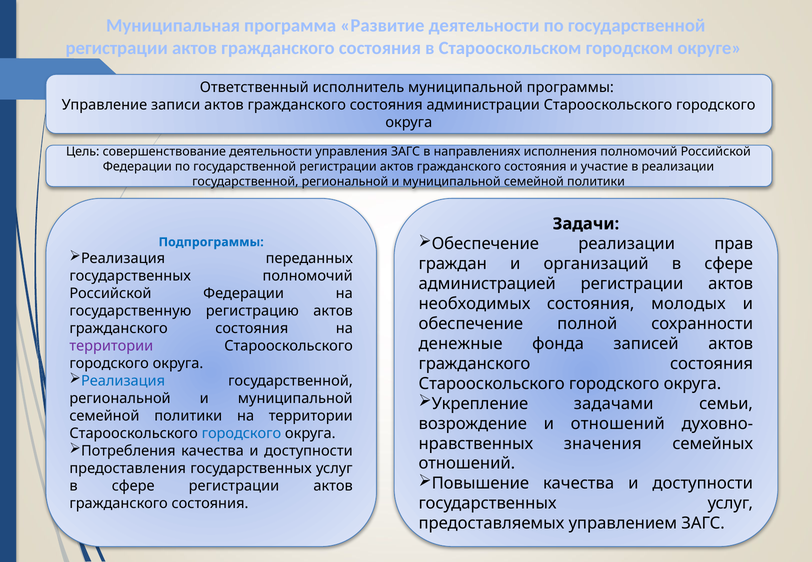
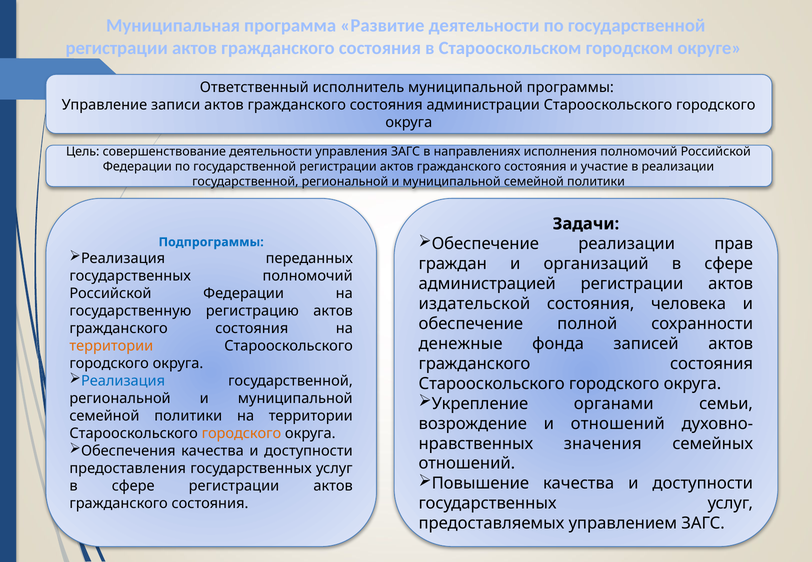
необходимых: необходимых -> издательской
молодых: молодых -> человека
территории at (111, 346) colour: purple -> orange
задачами: задачами -> органами
городского at (241, 434) colour: blue -> orange
Потребления: Потребления -> Обеспечения
